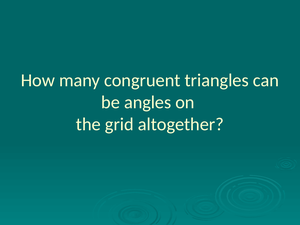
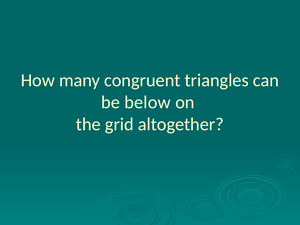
angles: angles -> below
